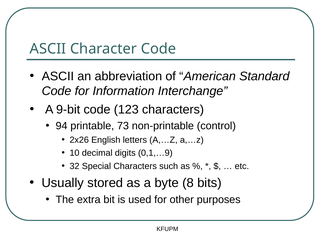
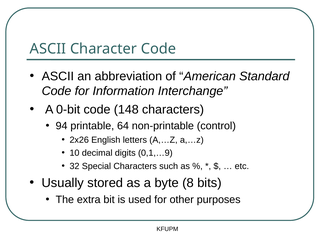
9-bit: 9-bit -> 0-bit
123: 123 -> 148
73: 73 -> 64
